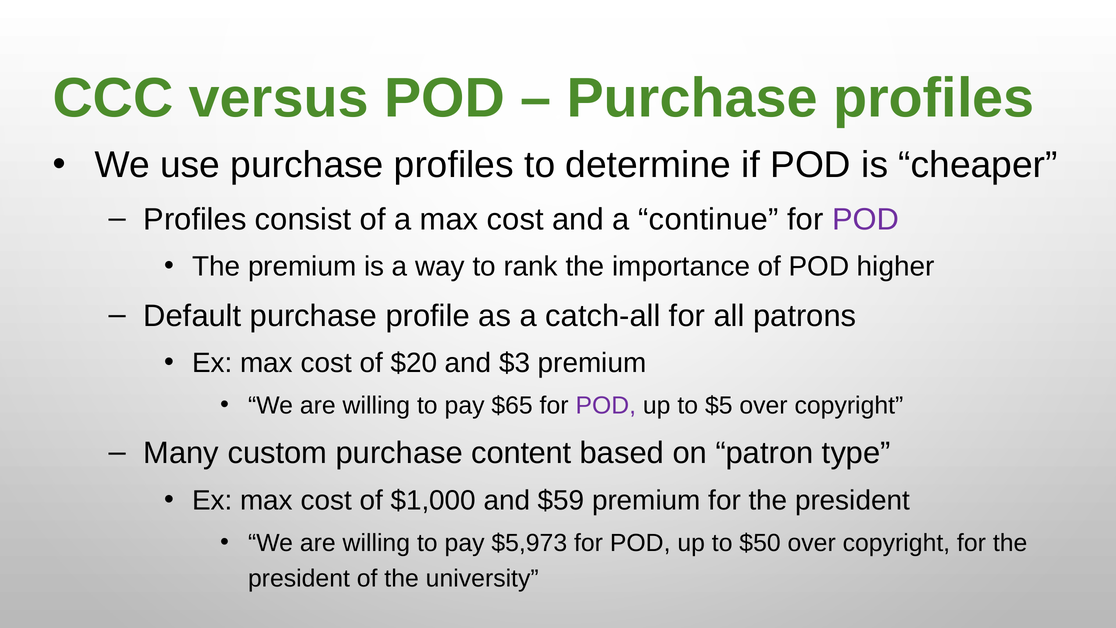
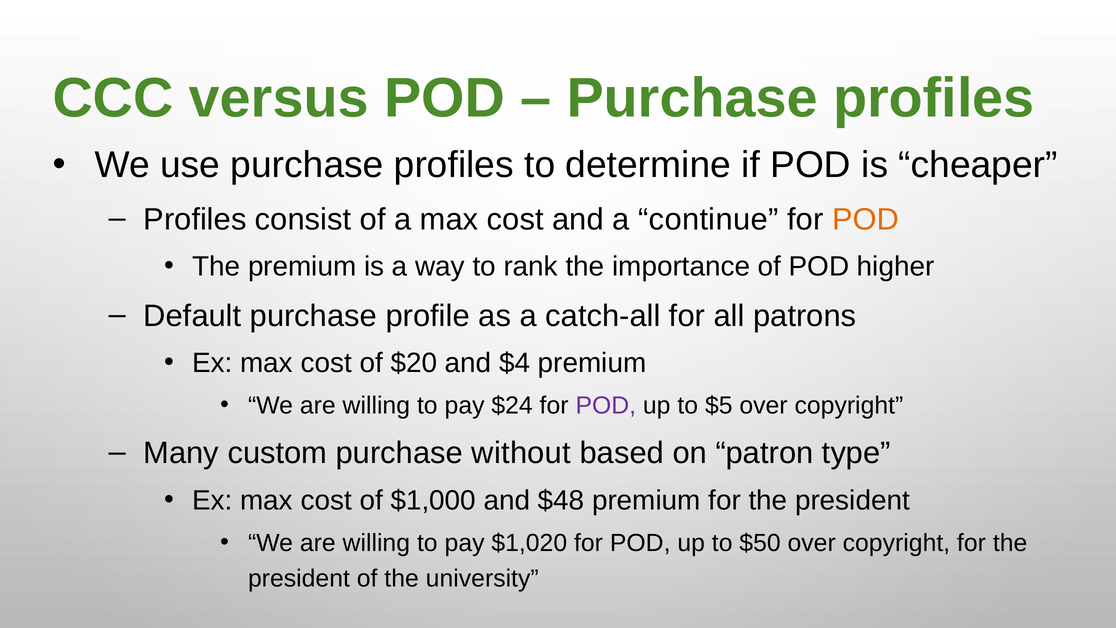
POD at (866, 219) colour: purple -> orange
$3: $3 -> $4
$65: $65 -> $24
content: content -> without
$59: $59 -> $48
$5,973: $5,973 -> $1,020
